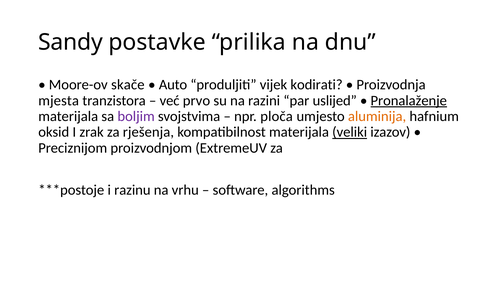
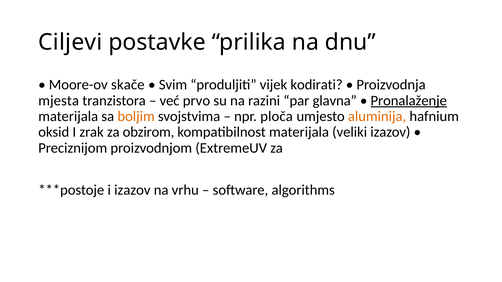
Sandy: Sandy -> Ciljevi
Auto: Auto -> Svim
uslijed: uslijed -> glavna
boljim colour: purple -> orange
rješenja: rješenja -> obzirom
veliki underline: present -> none
i razinu: razinu -> izazov
